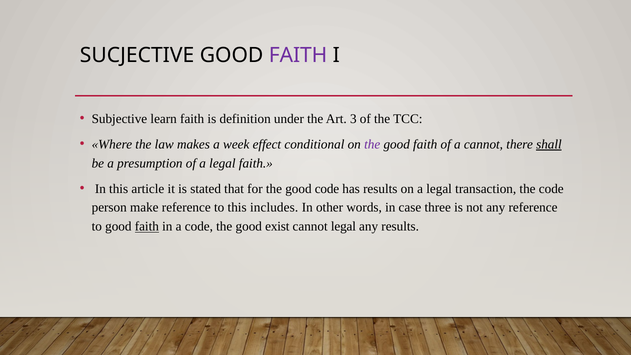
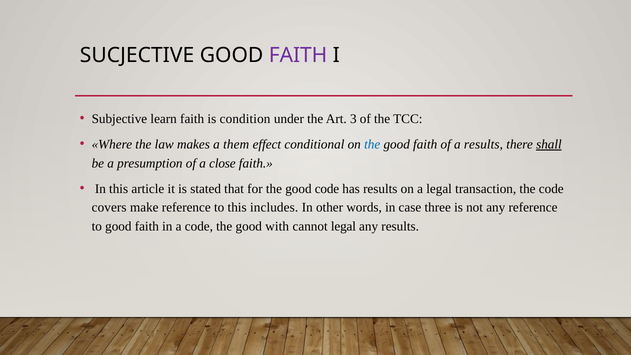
definition: definition -> condition
week: week -> them
the at (372, 144) colour: purple -> blue
a cannot: cannot -> results
of a legal: legal -> close
person: person -> covers
faith at (147, 227) underline: present -> none
exist: exist -> with
